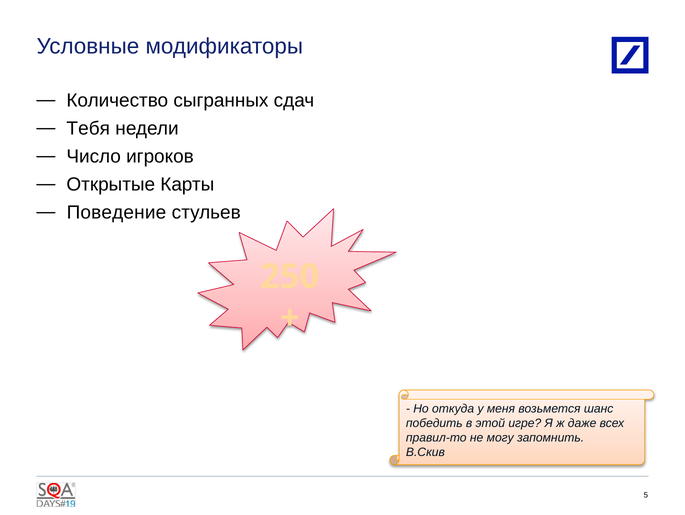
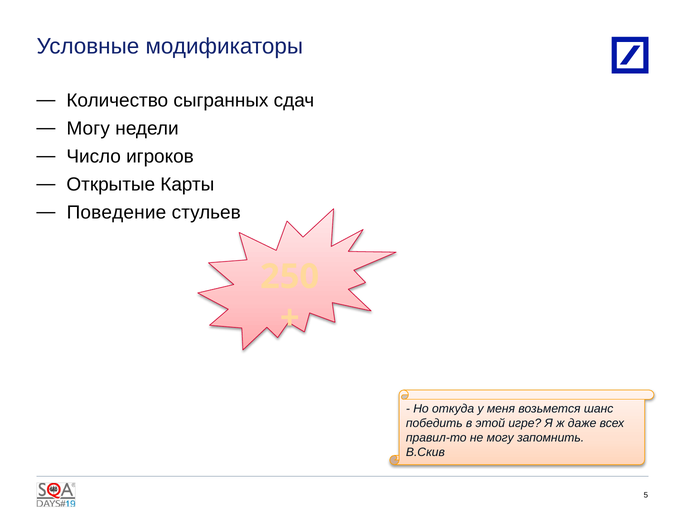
Тебя at (88, 129): Тебя -> Могу
